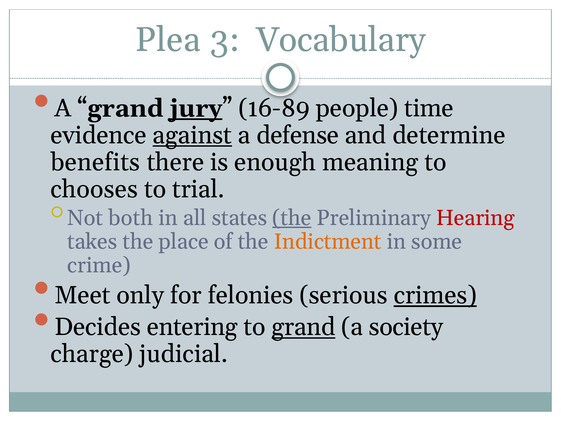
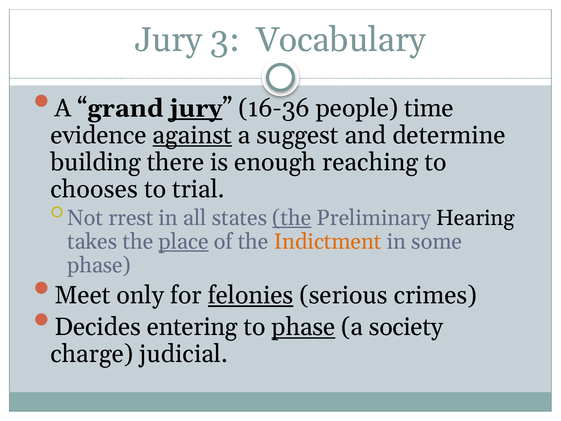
Plea at (168, 40): Plea -> Jury
16-89: 16-89 -> 16-36
defense: defense -> suggest
benefits: benefits -> building
meaning: meaning -> reaching
both: both -> rrest
Hearing colour: red -> black
place underline: none -> present
crime at (99, 265): crime -> phase
felonies underline: none -> present
crimes underline: present -> none
to grand: grand -> phase
